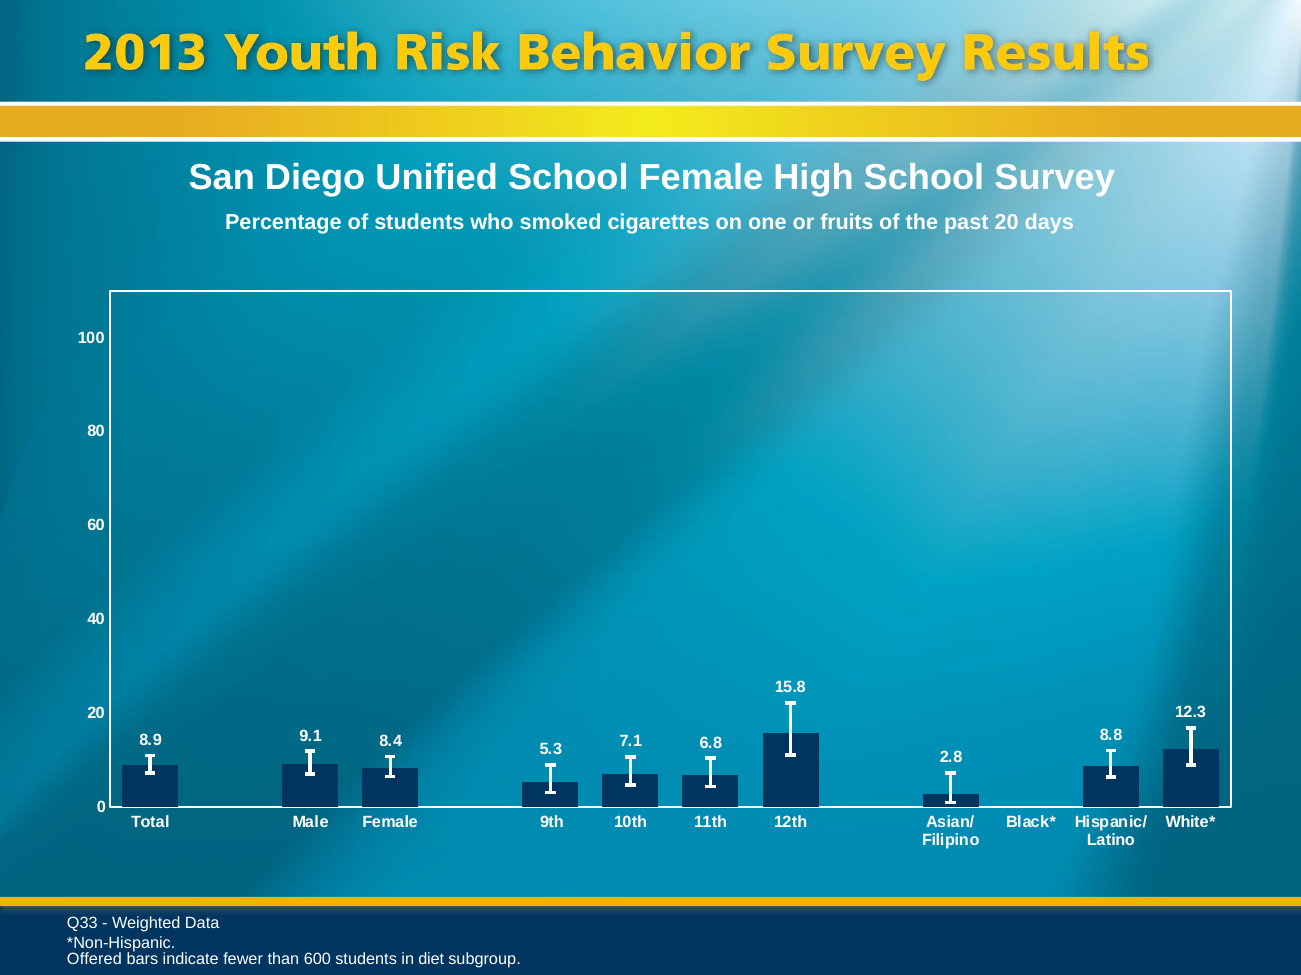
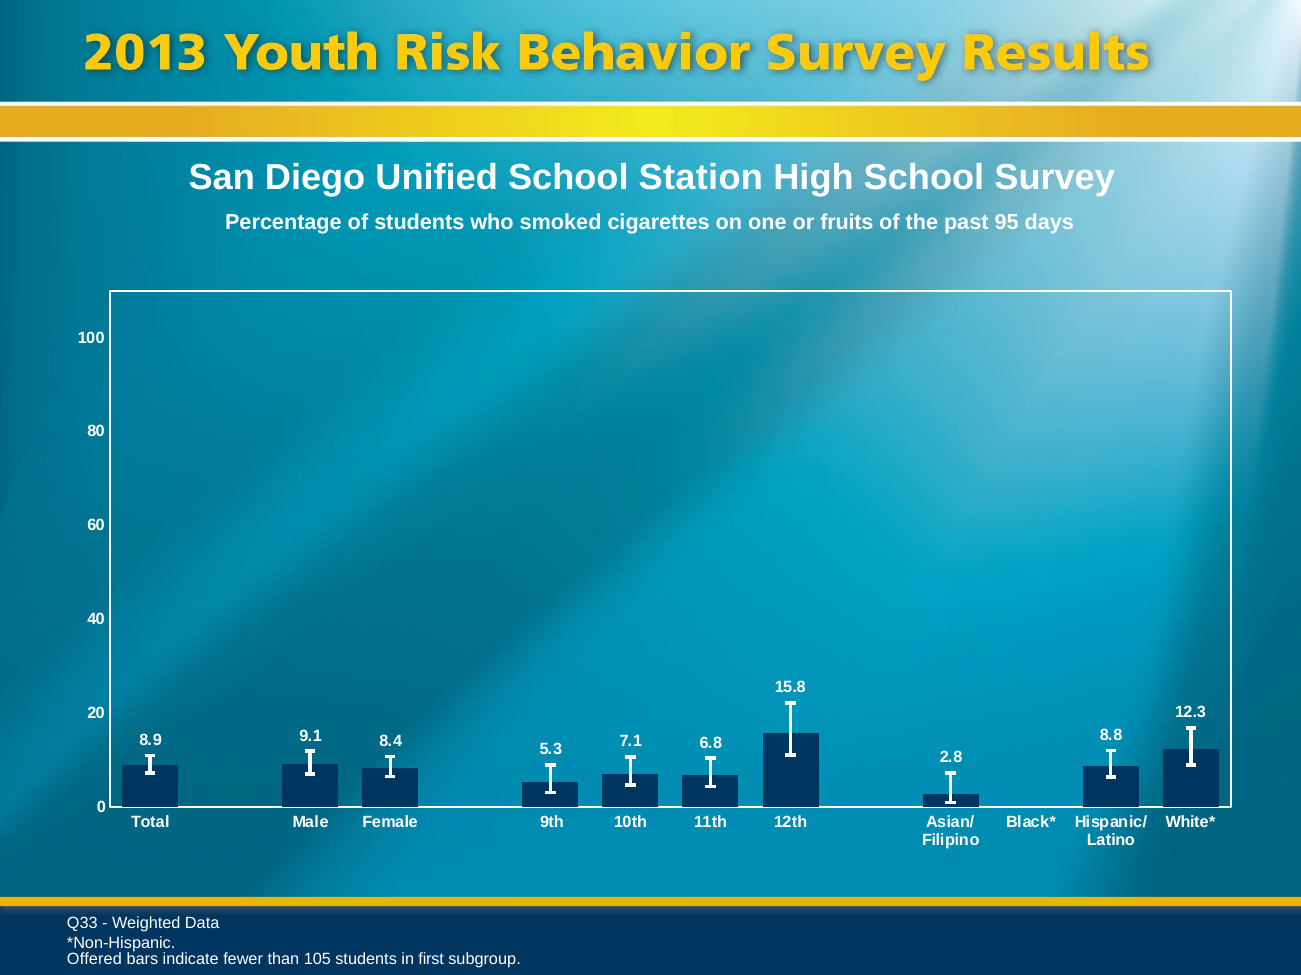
School Female: Female -> Station
past 20: 20 -> 95
600: 600 -> 105
diet: diet -> first
